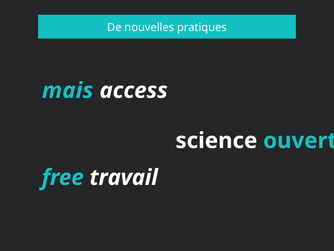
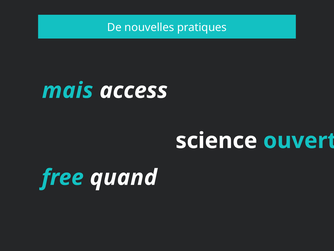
travail: travail -> quand
